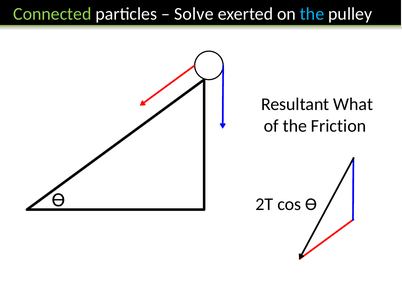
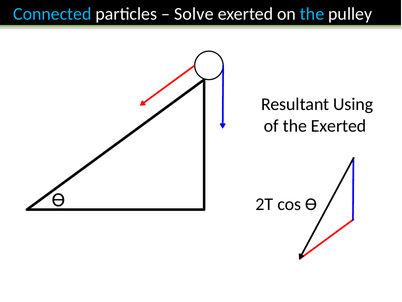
Connected colour: light green -> light blue
What: What -> Using
the Friction: Friction -> Exerted
